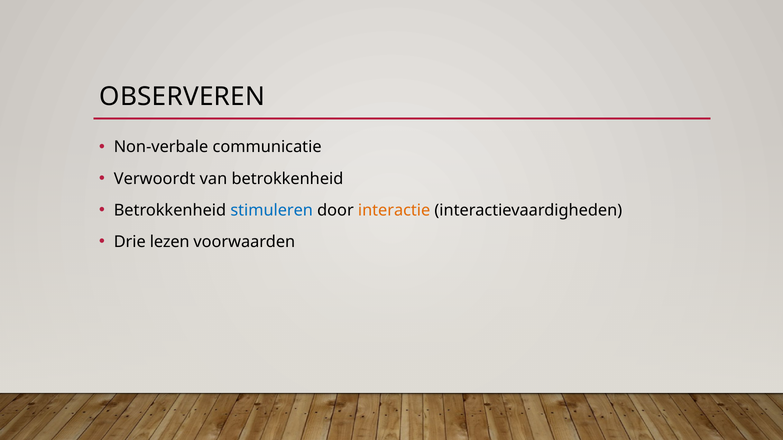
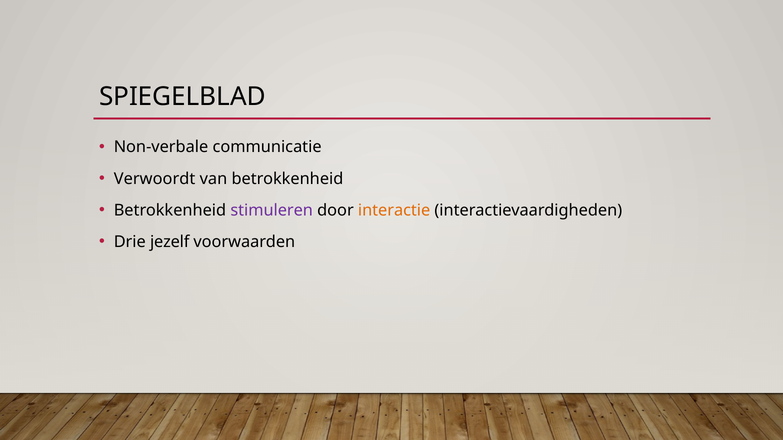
OBSERVEREN: OBSERVEREN -> SPIEGELBLAD
stimuleren colour: blue -> purple
lezen: lezen -> jezelf
